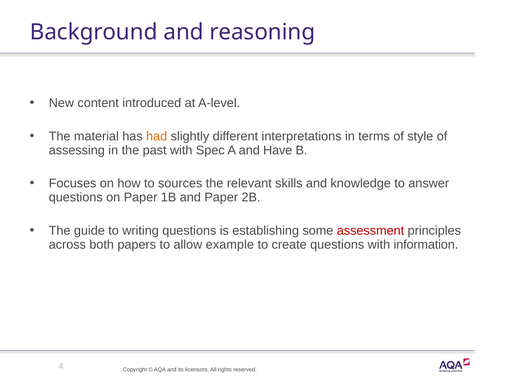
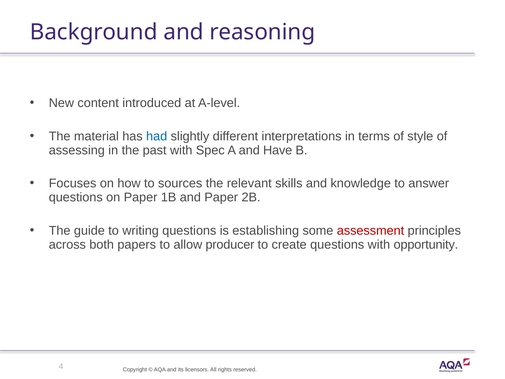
had colour: orange -> blue
example: example -> producer
information: information -> opportunity
